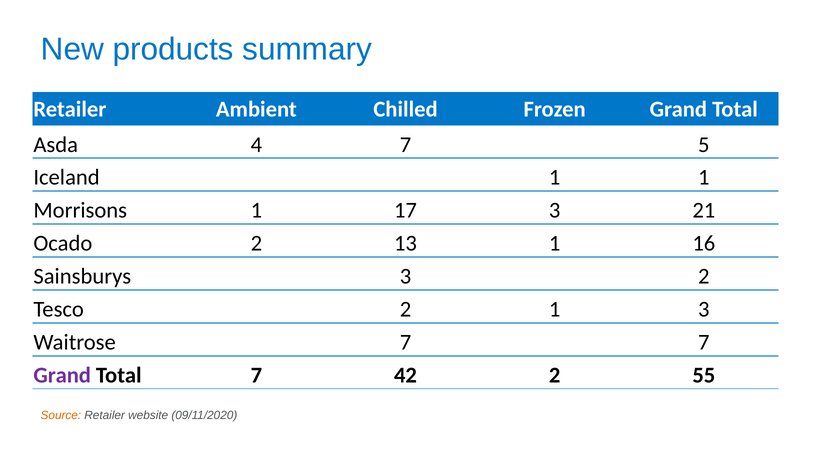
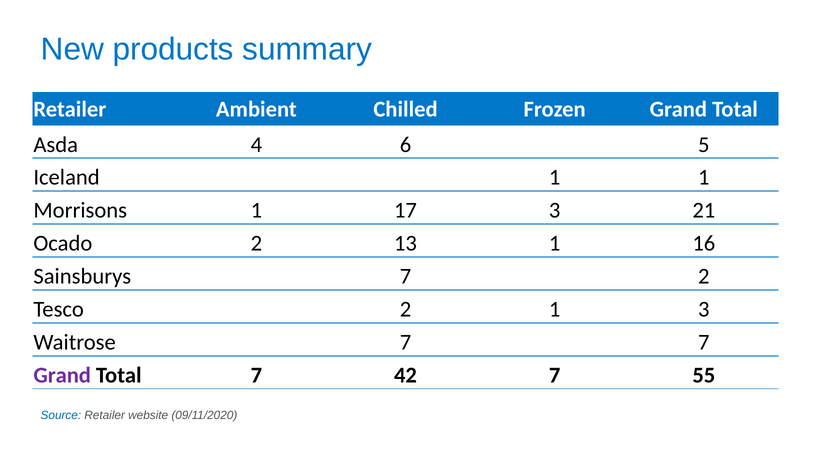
4 7: 7 -> 6
Sainsburys 3: 3 -> 7
42 2: 2 -> 7
Source colour: orange -> blue
